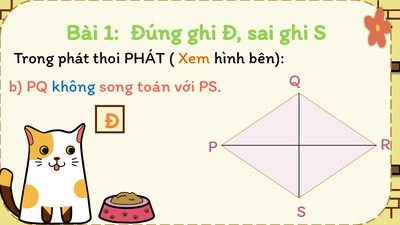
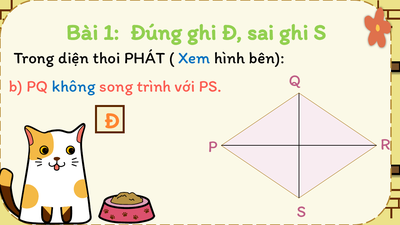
Trong phát: phát -> diện
Xem colour: orange -> blue
toán: toán -> trình
